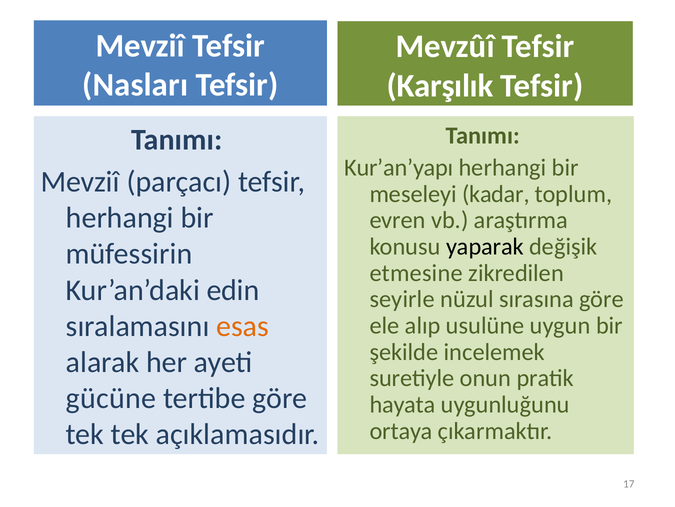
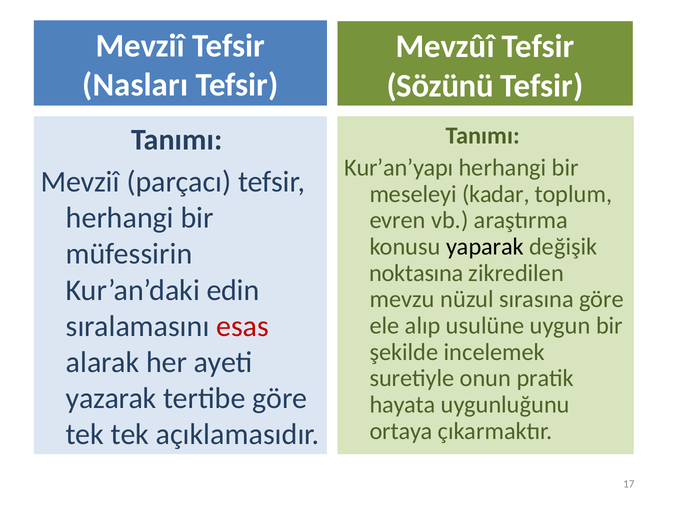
Karşılık: Karşılık -> Sözünü
etmesine: etmesine -> noktasına
seyirle: seyirle -> mevzu
esas colour: orange -> red
gücüne: gücüne -> yazarak
